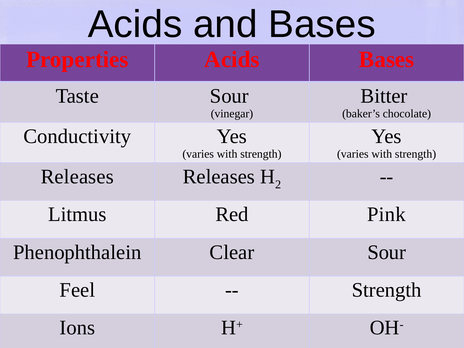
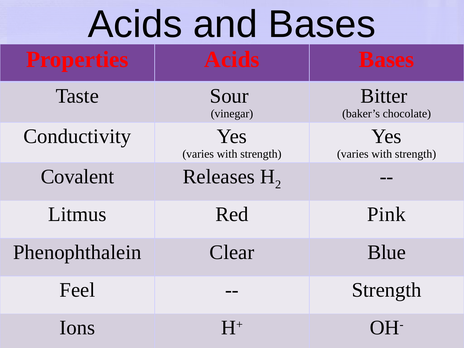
Releases at (77, 177): Releases -> Covalent
Clear Sour: Sour -> Blue
